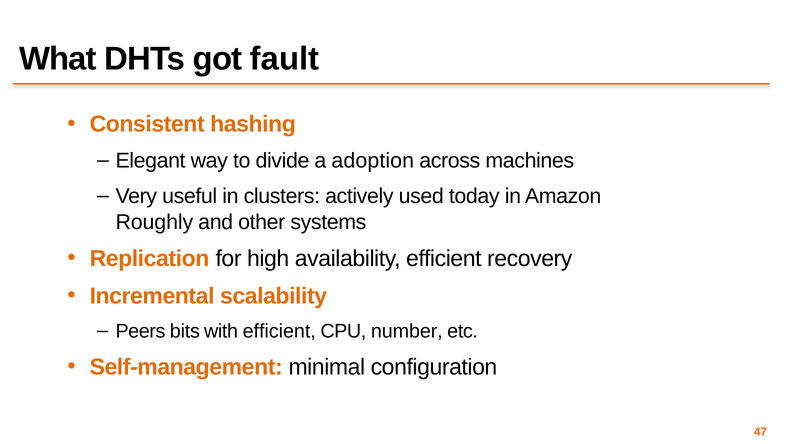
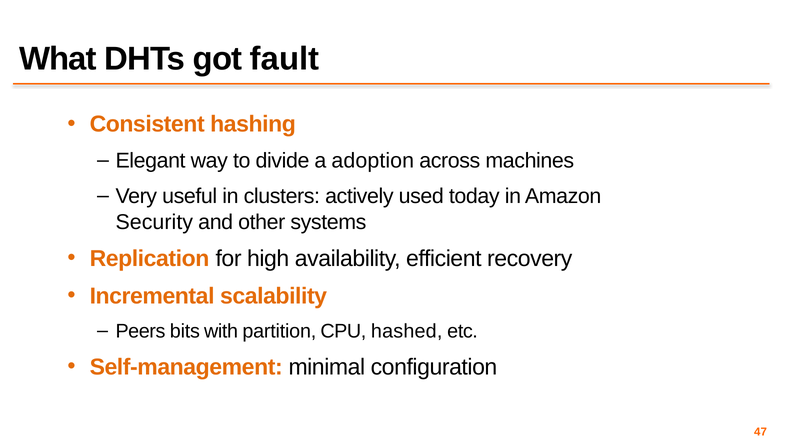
Roughly: Roughly -> Security
with efficient: efficient -> partition
number: number -> hashed
